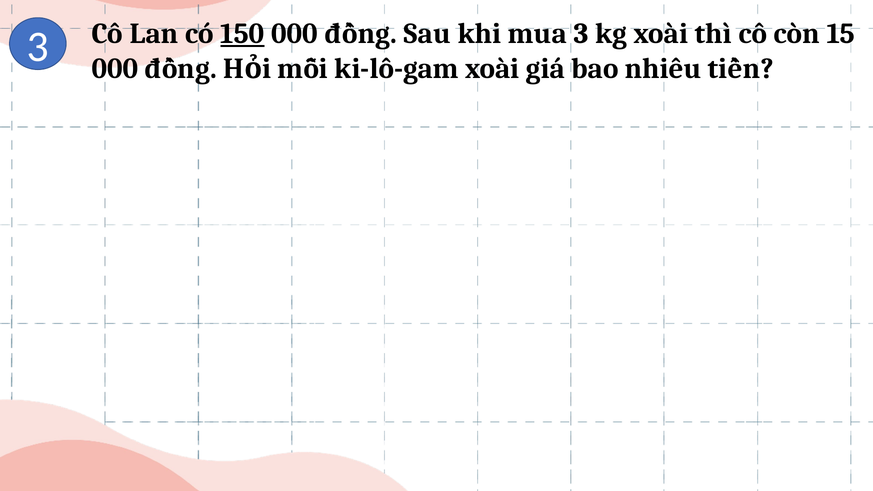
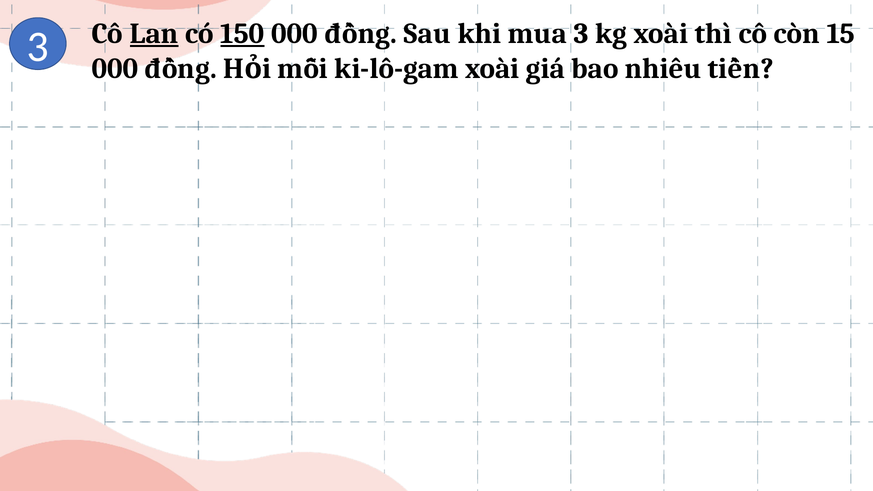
Lan underline: none -> present
